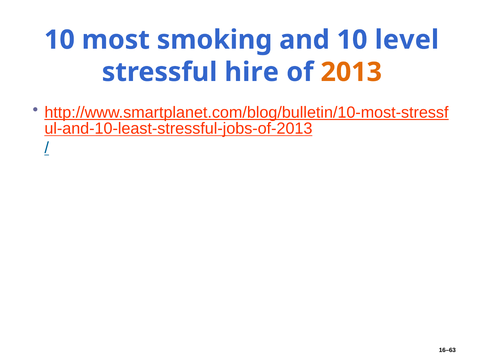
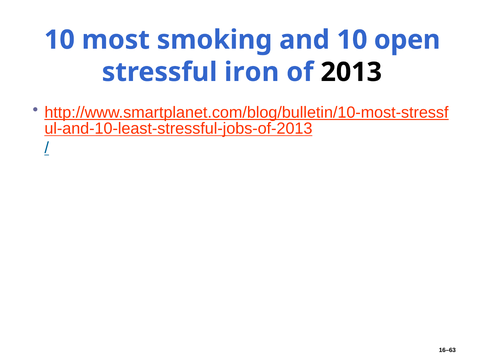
level: level -> open
hire: hire -> iron
2013 colour: orange -> black
